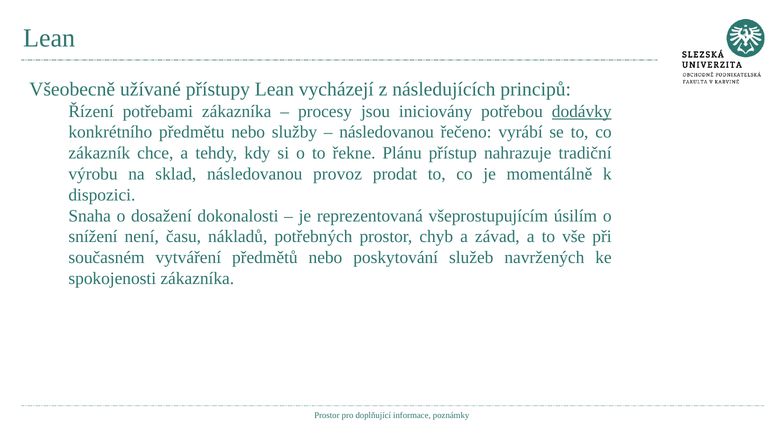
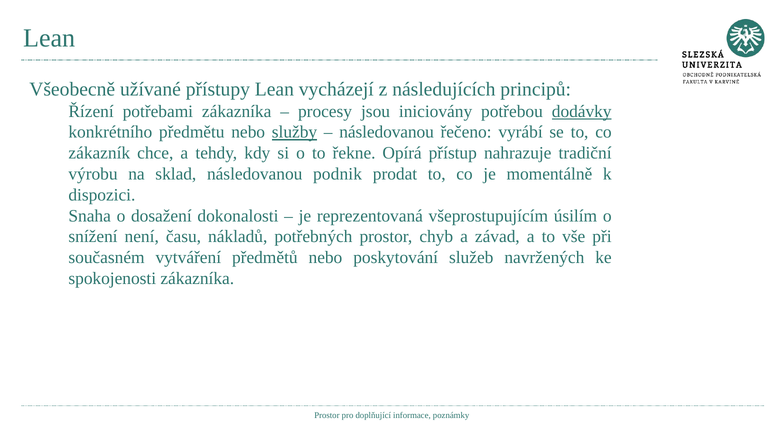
služby underline: none -> present
Plánu: Plánu -> Opírá
provoz: provoz -> podnik
